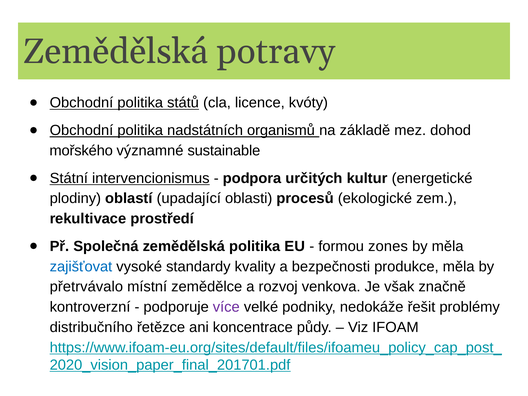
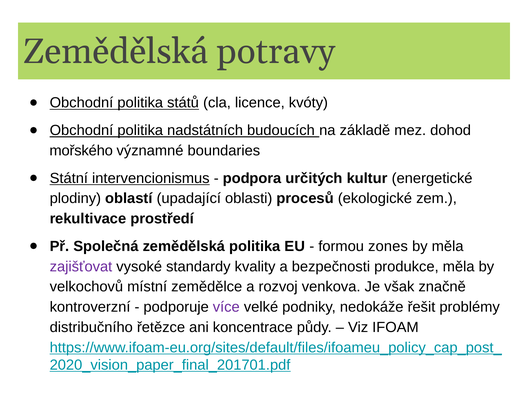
organismů: organismů -> budoucích
sustainable: sustainable -> boundaries
zajišťovat colour: blue -> purple
přetrvávalo: přetrvávalo -> velkochovů
